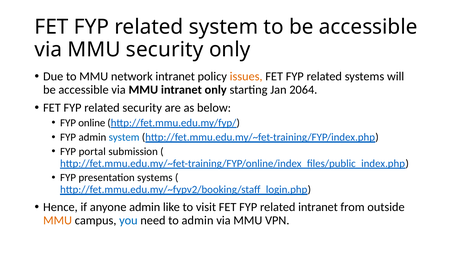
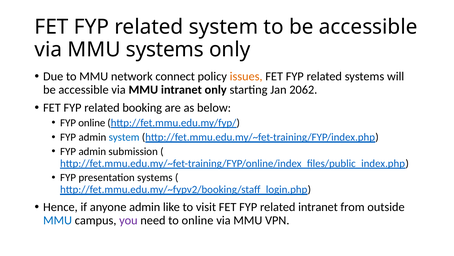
MMU security: security -> systems
network intranet: intranet -> connect
2064: 2064 -> 2062
related security: security -> booking
portal at (92, 151): portal -> admin
MMU at (58, 220) colour: orange -> blue
you colour: blue -> purple
to admin: admin -> online
